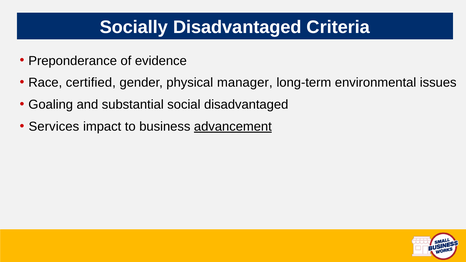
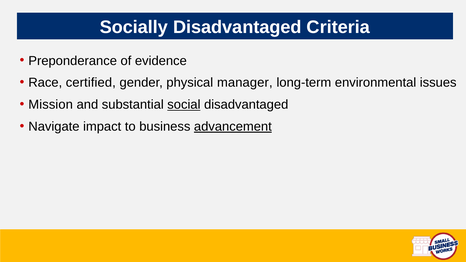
Goaling: Goaling -> Mission
social underline: none -> present
Services: Services -> Navigate
